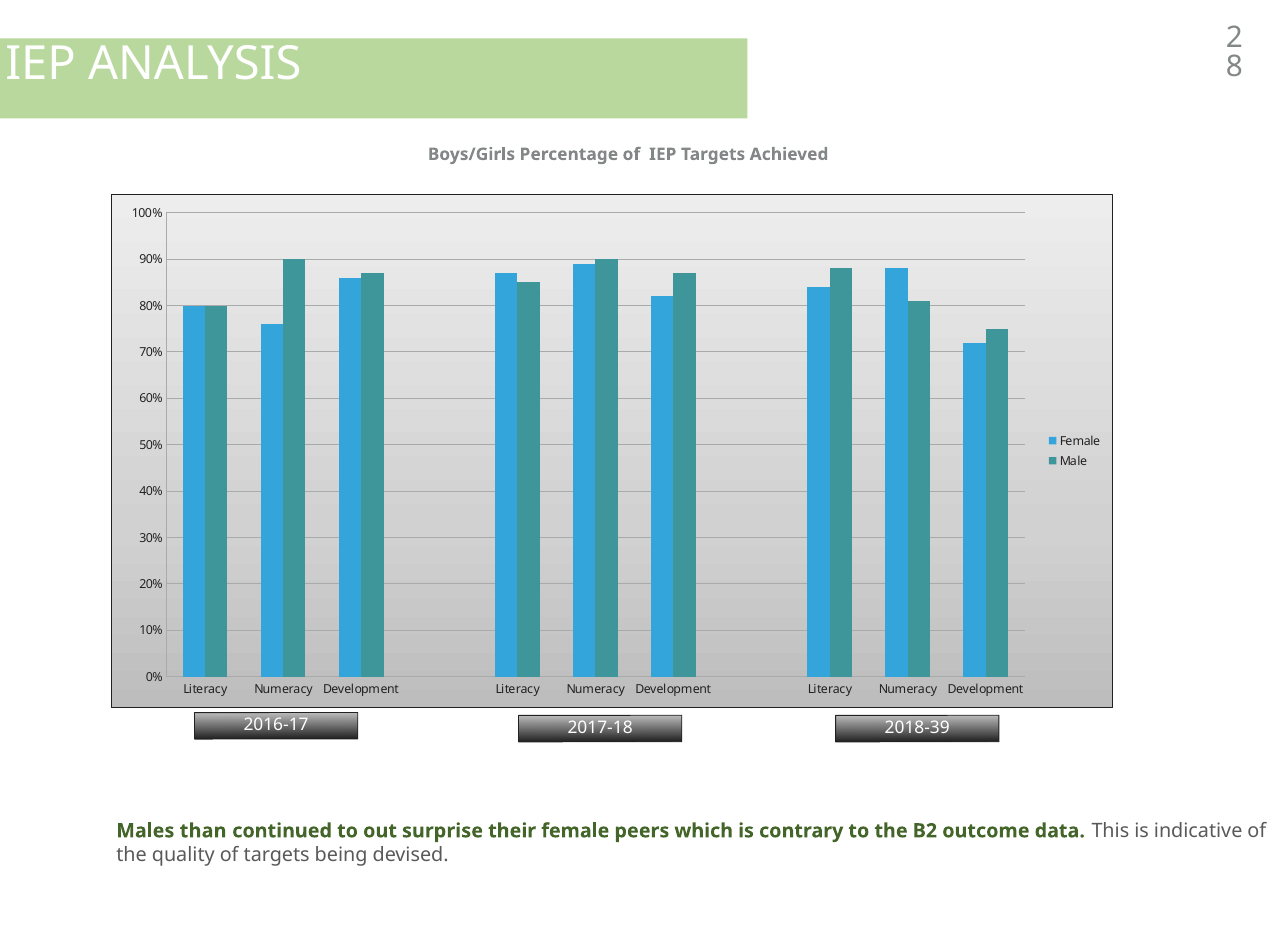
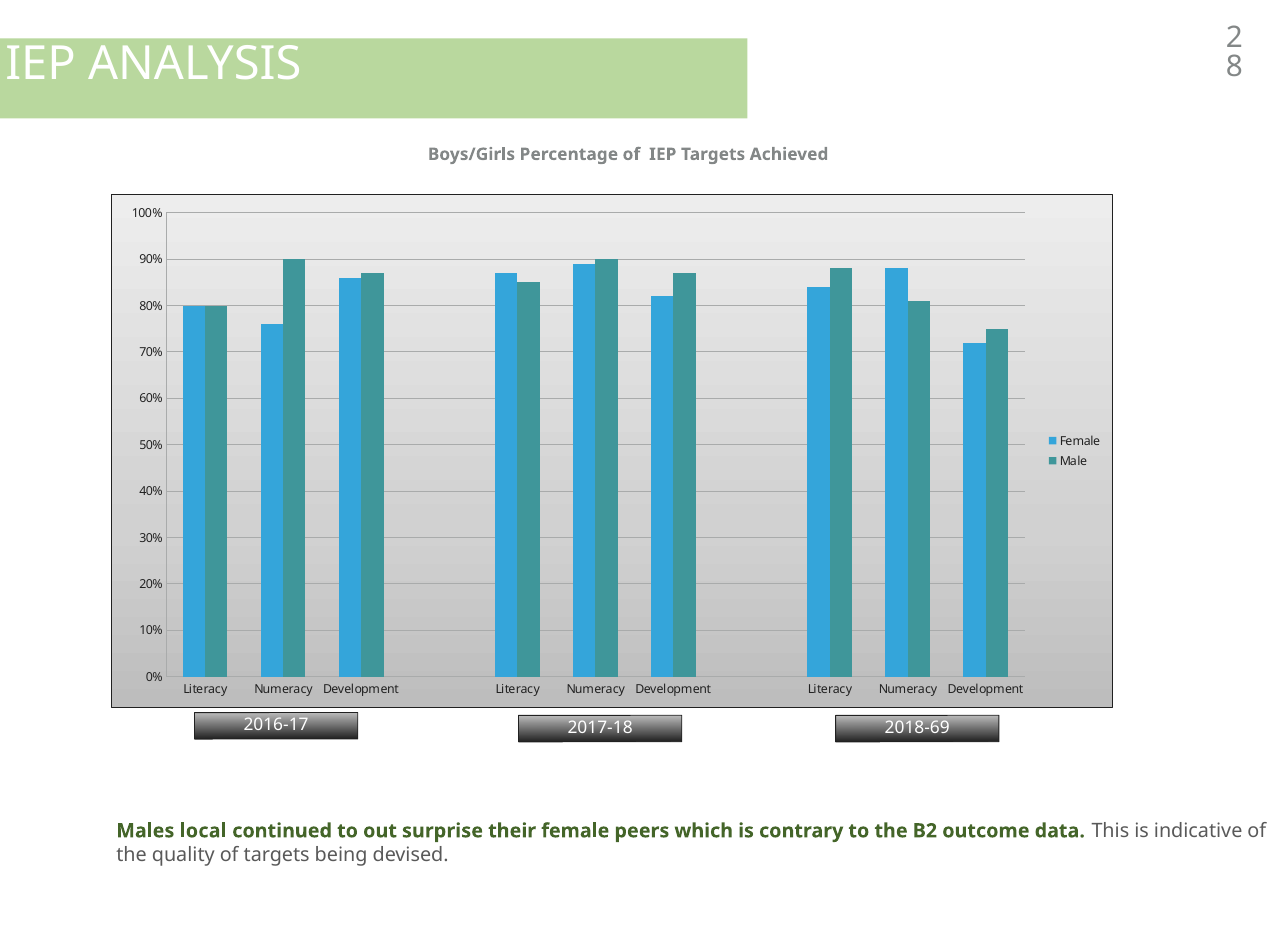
2018-39: 2018-39 -> 2018-69
than: than -> local
